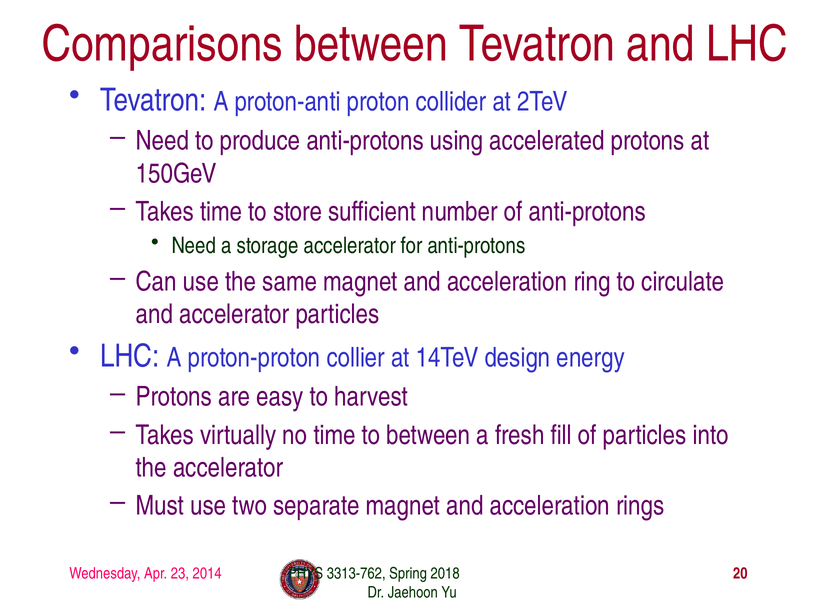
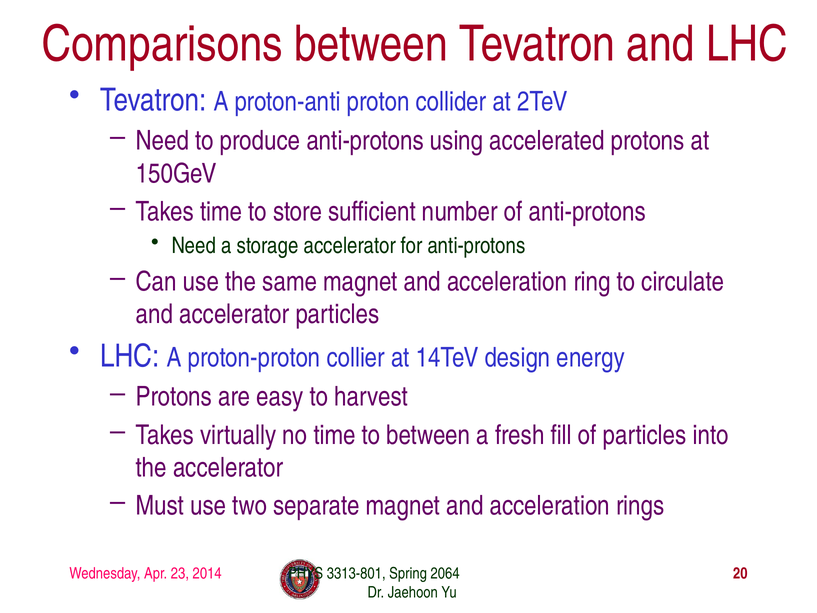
3313-762: 3313-762 -> 3313-801
2018: 2018 -> 2064
